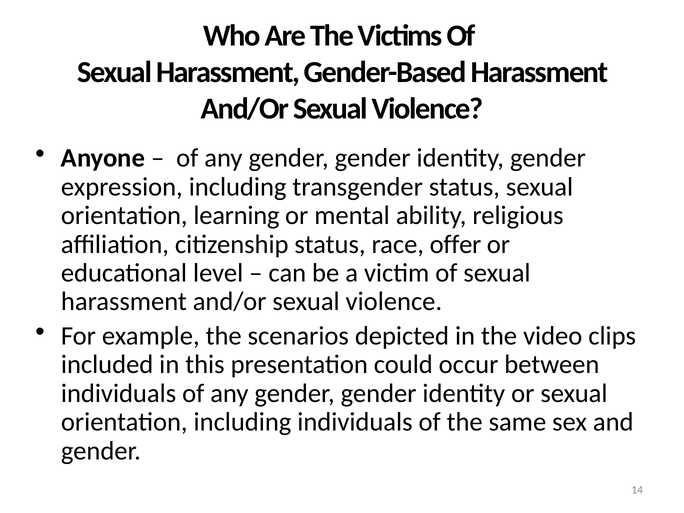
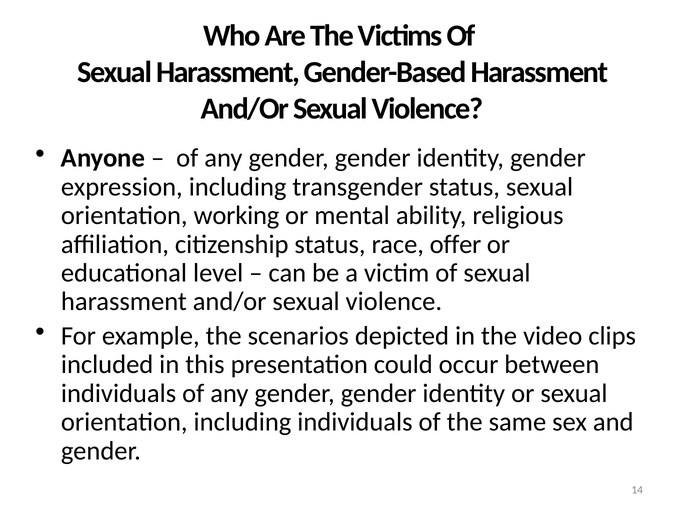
learning: learning -> working
